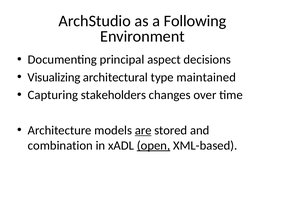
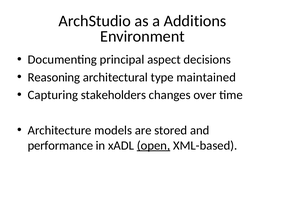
Following: Following -> Additions
Visualizing: Visualizing -> Reasoning
are underline: present -> none
combination: combination -> performance
